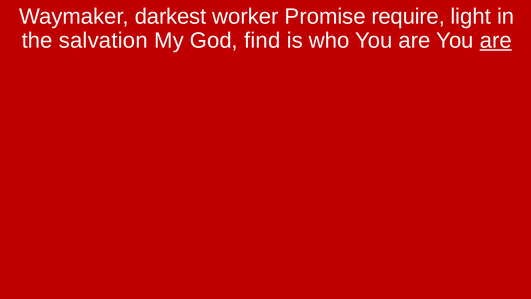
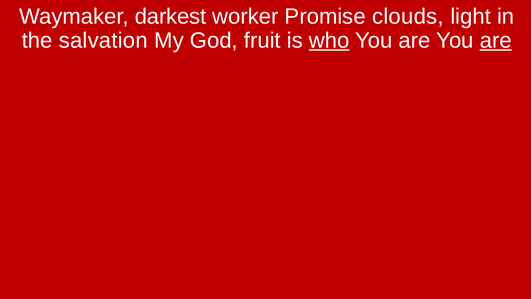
require: require -> clouds
find: find -> fruit
who underline: none -> present
